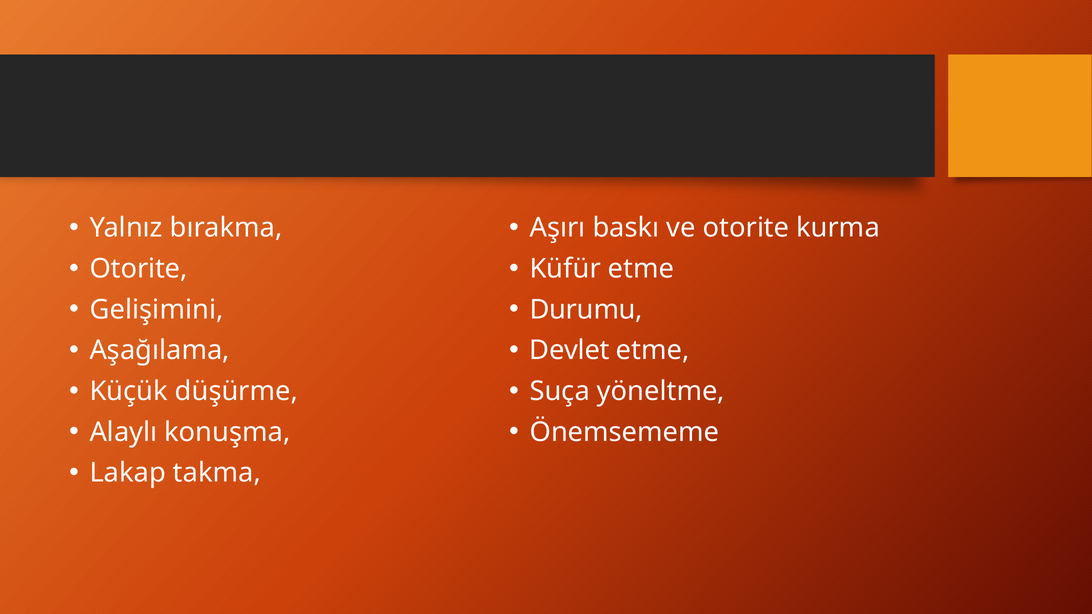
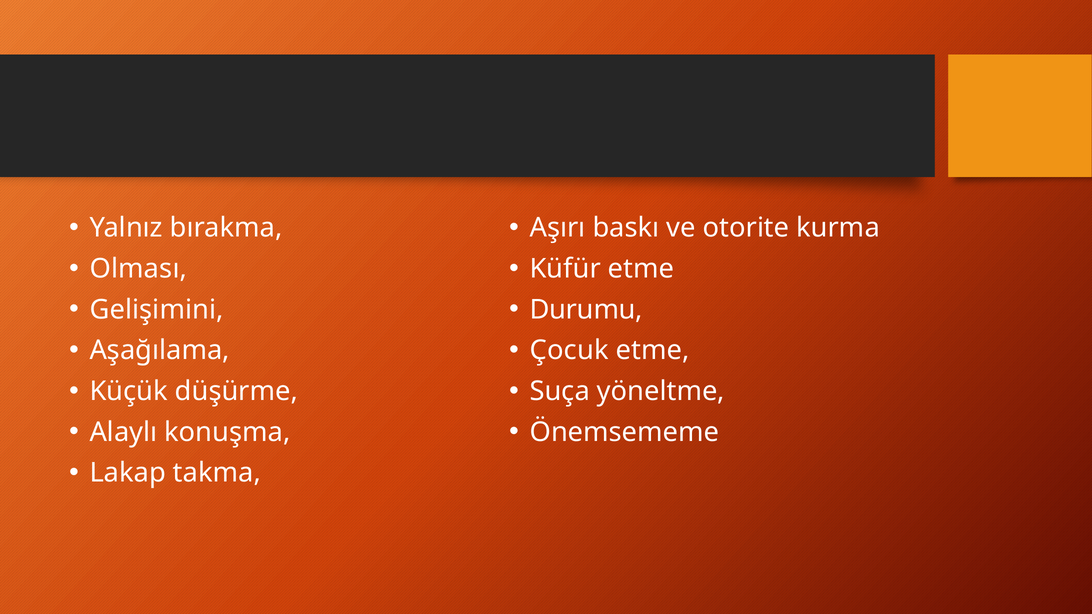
Otorite at (139, 269): Otorite -> Olması
Devlet: Devlet -> Çocuk
